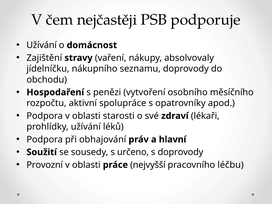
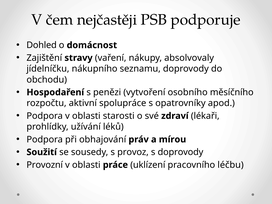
Užívání at (42, 45): Užívání -> Dohled
hlavní: hlavní -> mírou
určeno: určeno -> provoz
nejvyšší: nejvyšší -> uklízení
